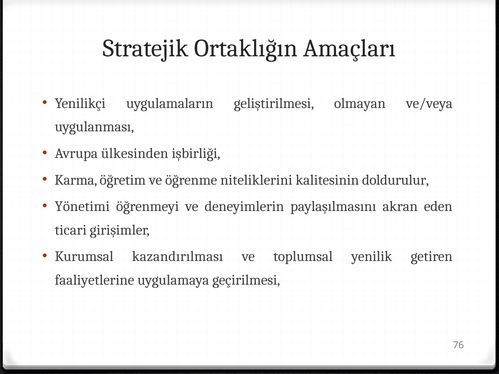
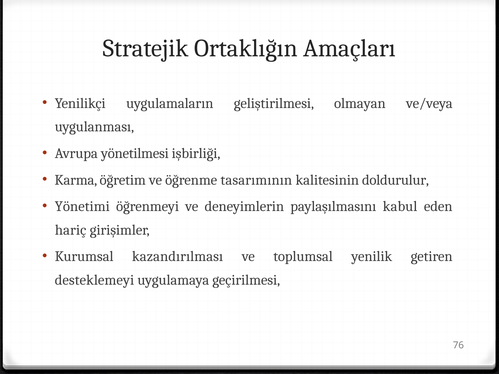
ülkesinden: ülkesinden -> yönetilmesi
niteliklerini: niteliklerini -> tasarımının
akran: akran -> kabul
ticari: ticari -> hariç
faaliyetlerine: faaliyetlerine -> desteklemeyi
